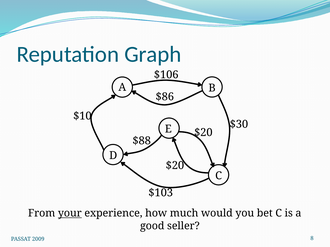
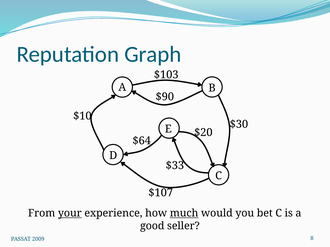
$106: $106 -> $103
$86: $86 -> $90
$88: $88 -> $64
$20 at (175, 166): $20 -> $33
$103: $103 -> $107
much underline: none -> present
